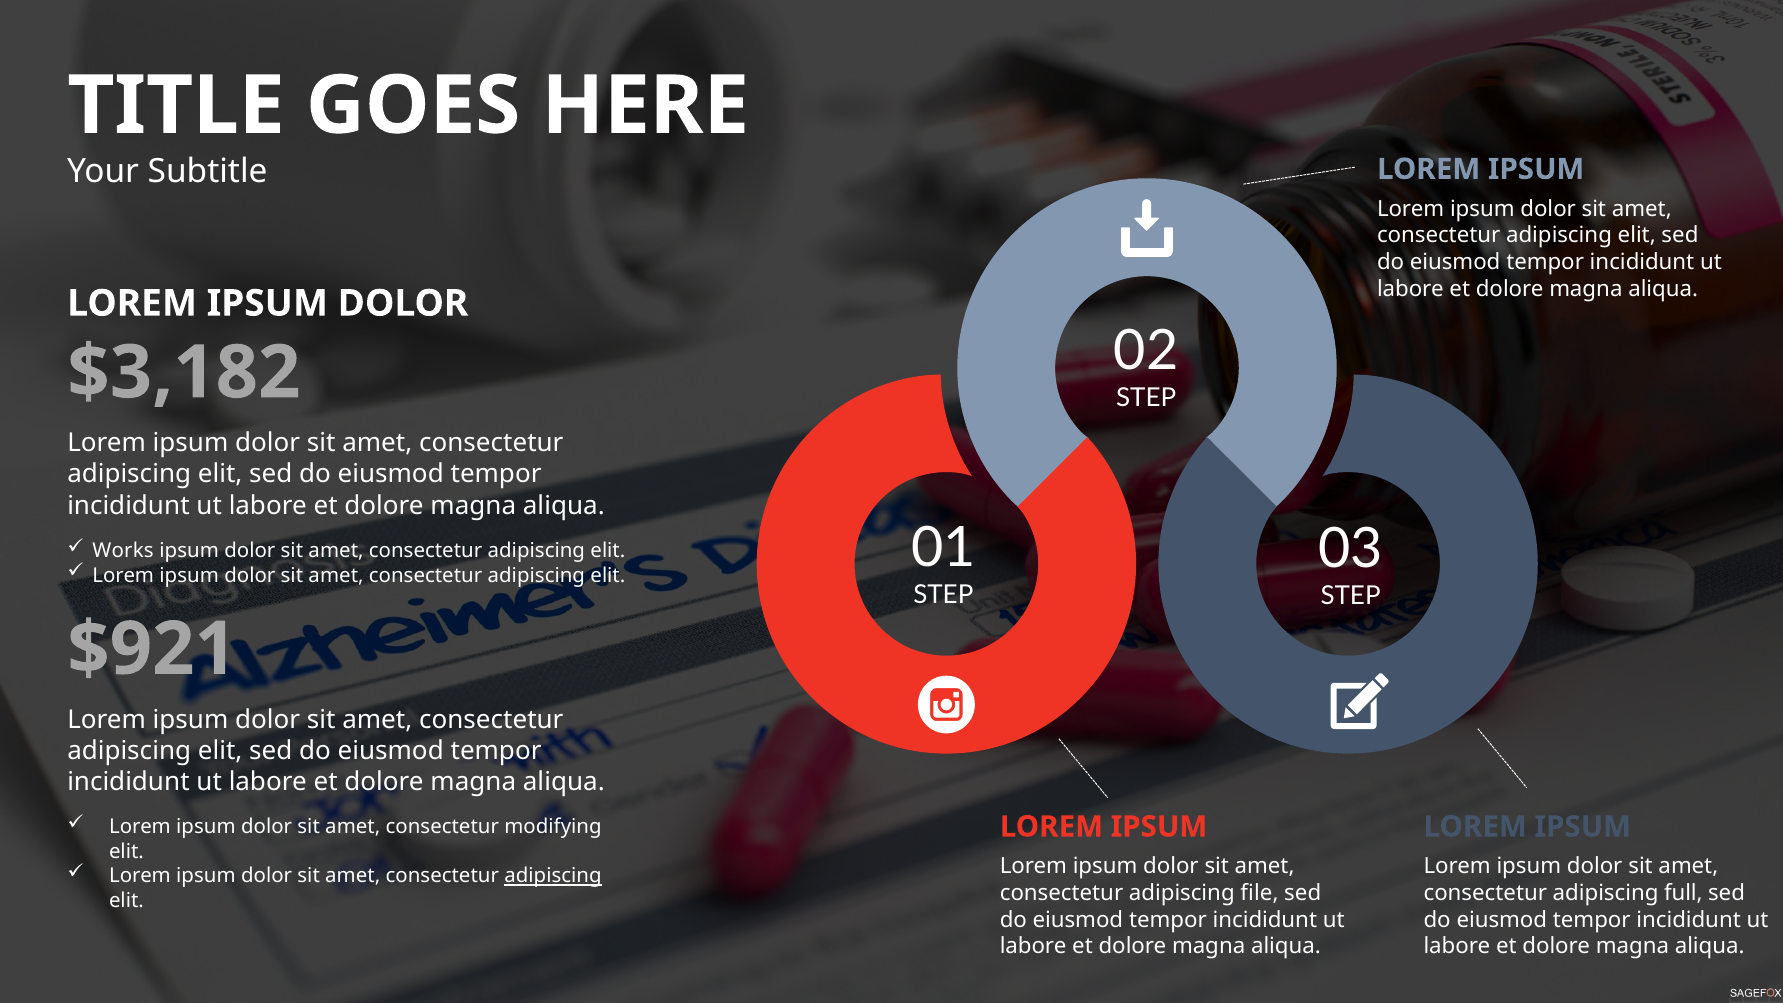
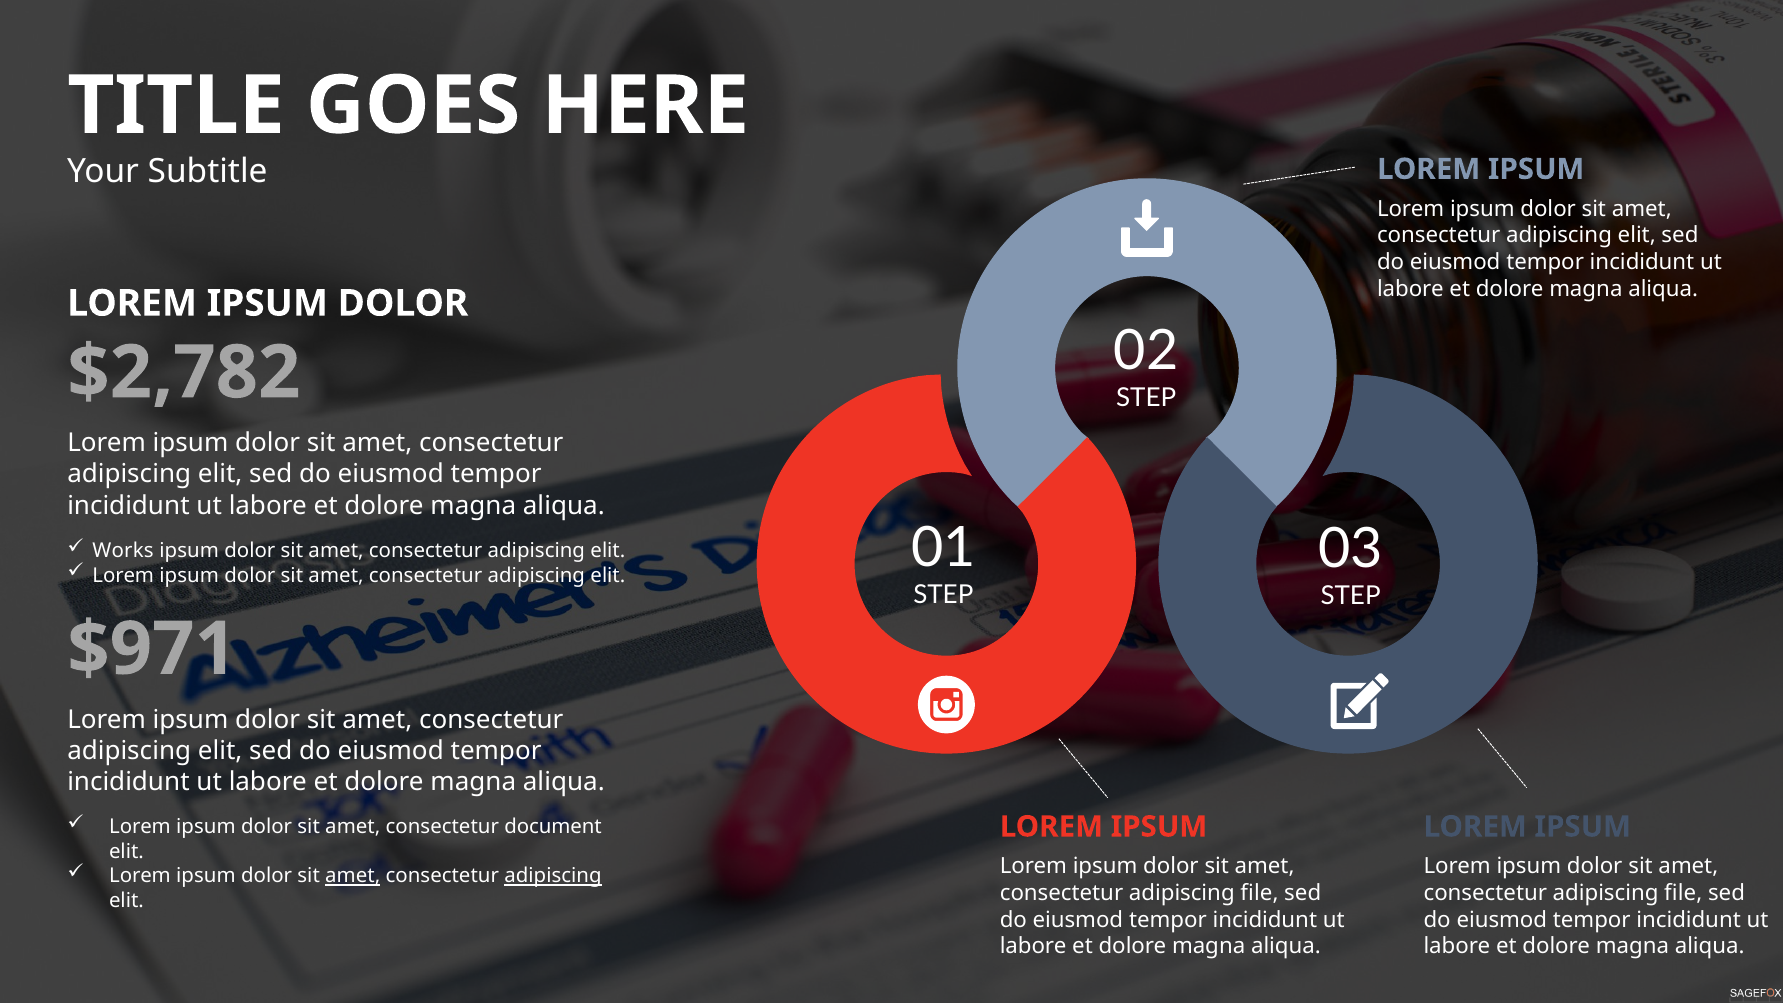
$3,182: $3,182 -> $2,782
$921: $921 -> $971
modifying: modifying -> document
amet at (353, 876) underline: none -> present
full at (1683, 893): full -> file
